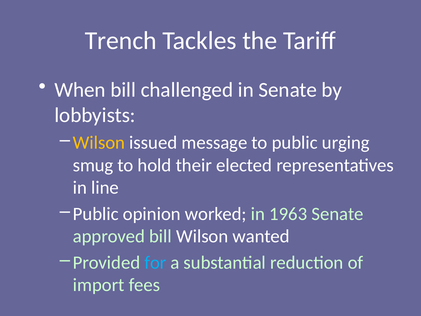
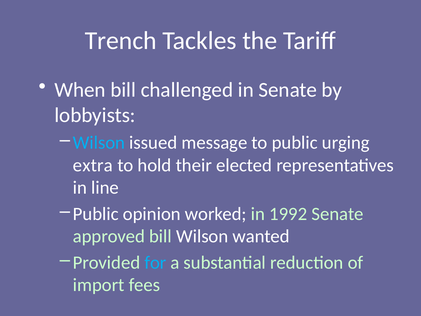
Wilson at (99, 143) colour: yellow -> light blue
smug: smug -> extra
1963: 1963 -> 1992
